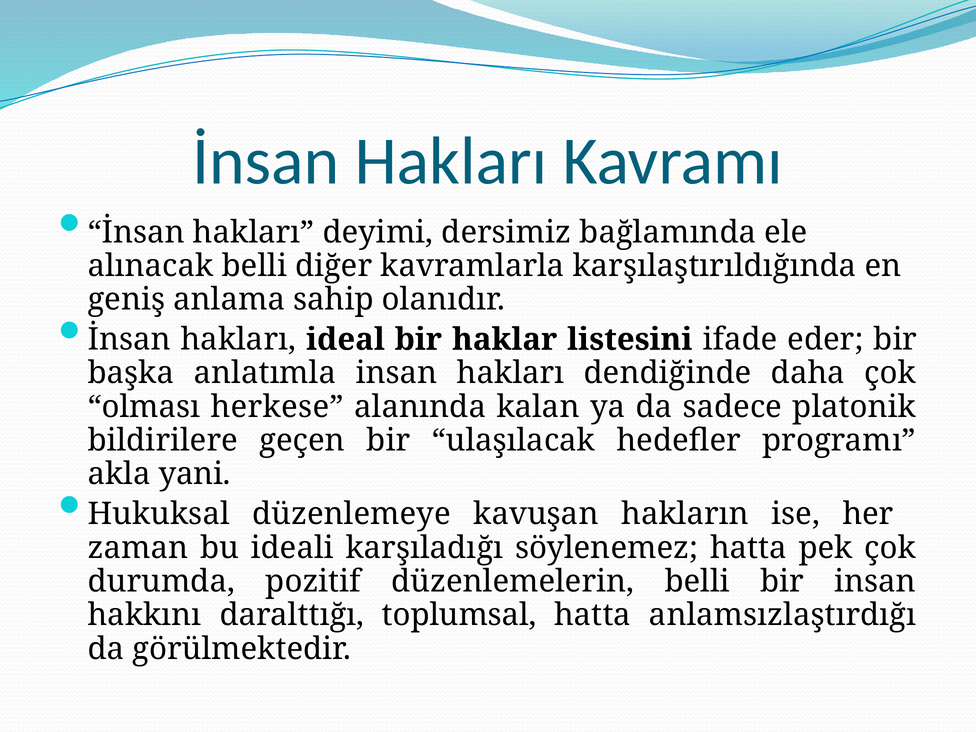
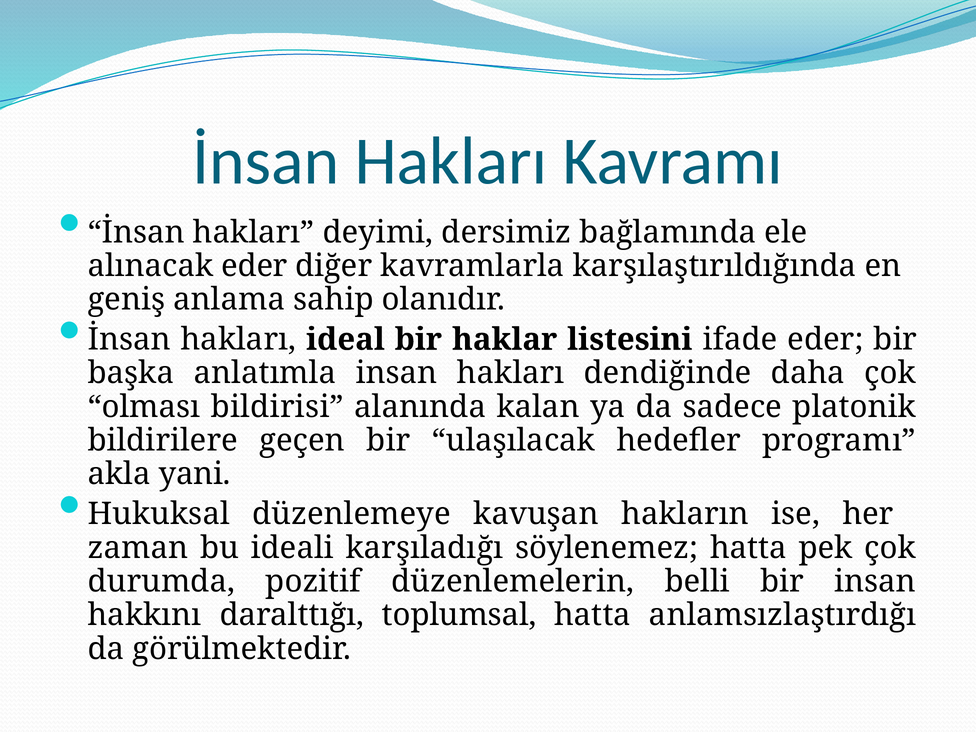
alınacak belli: belli -> eder
herkese: herkese -> bildirisi
